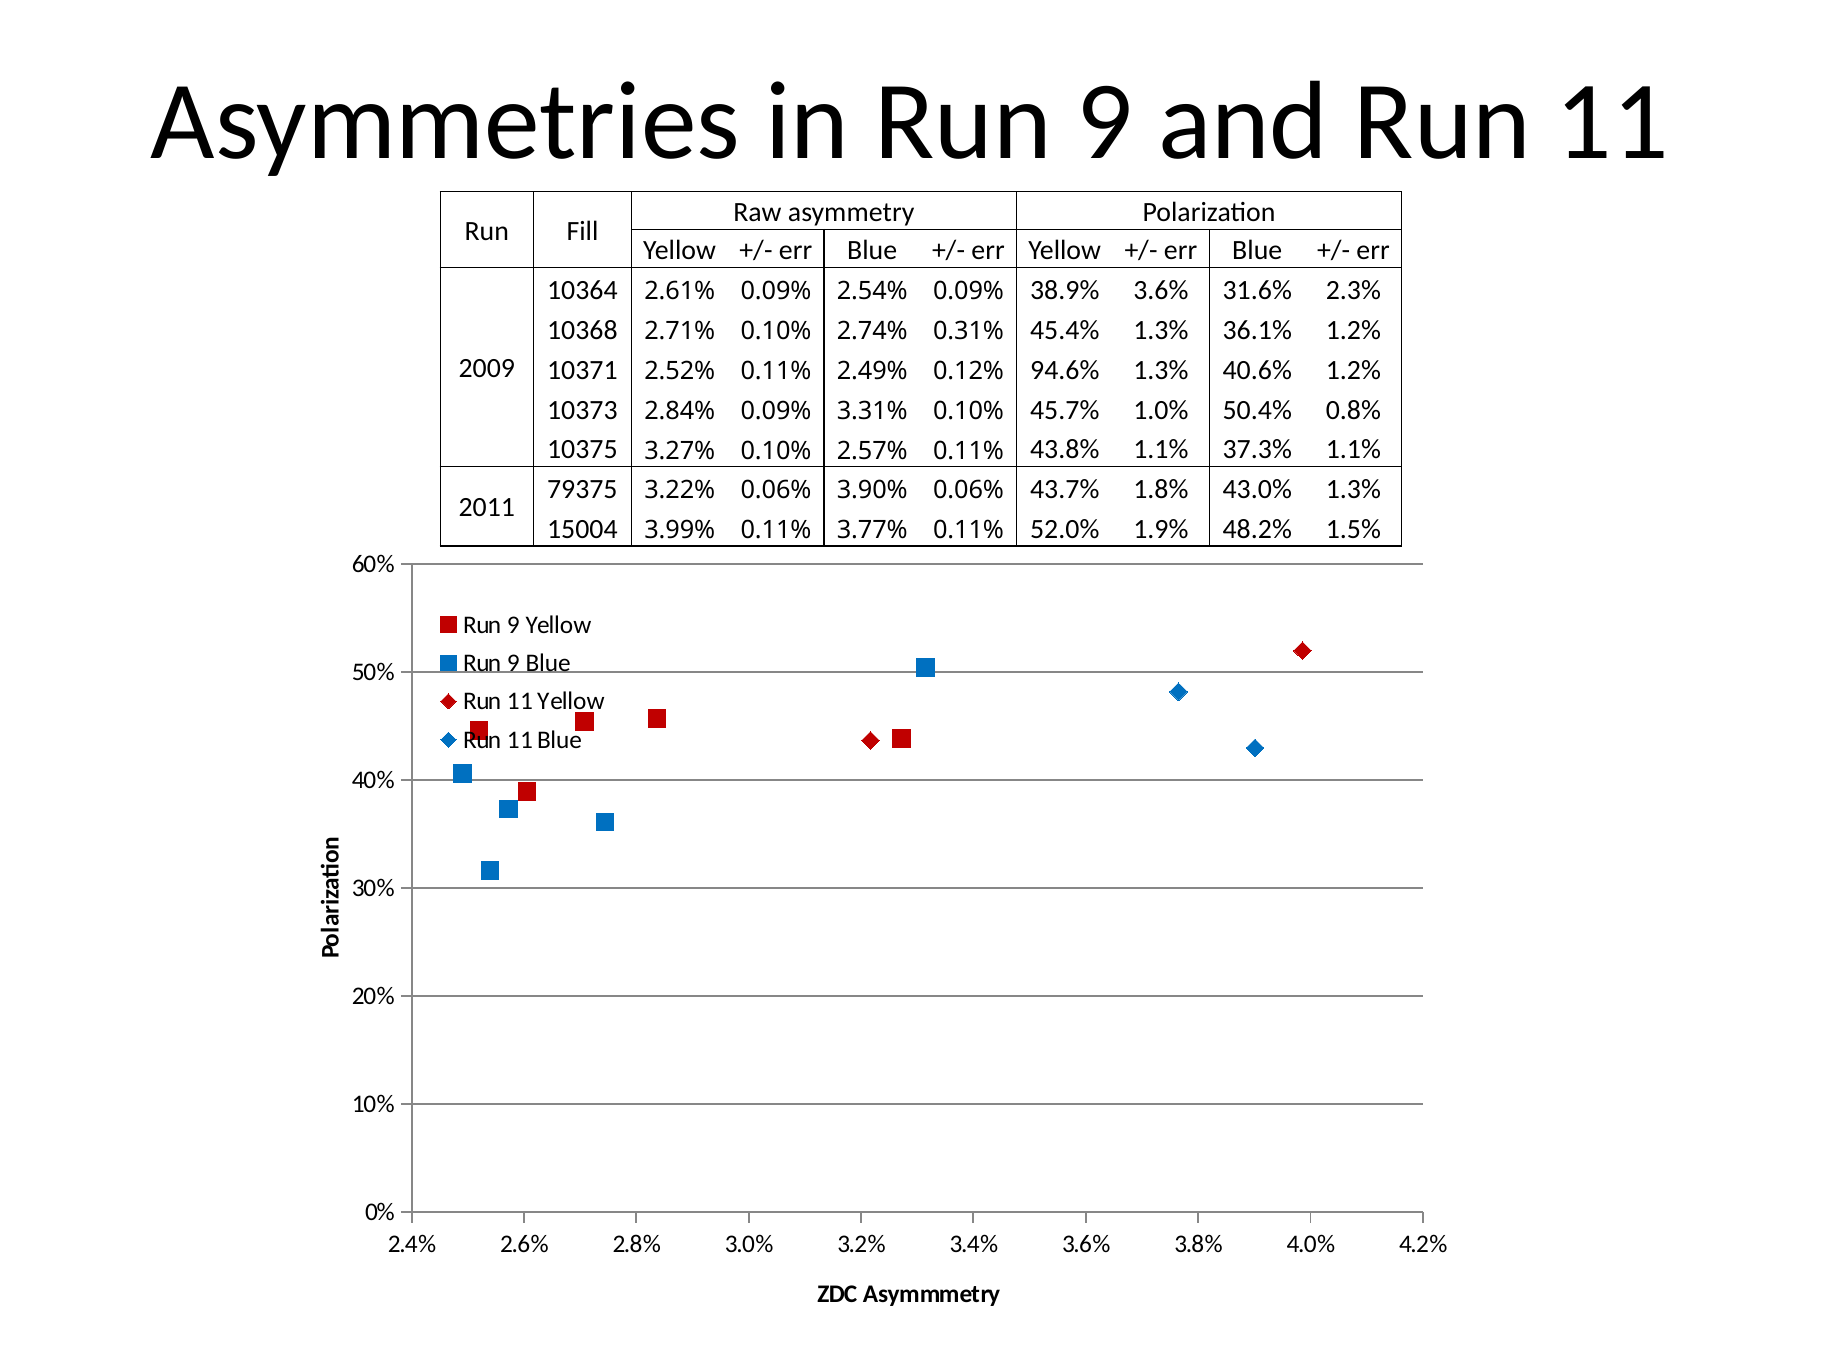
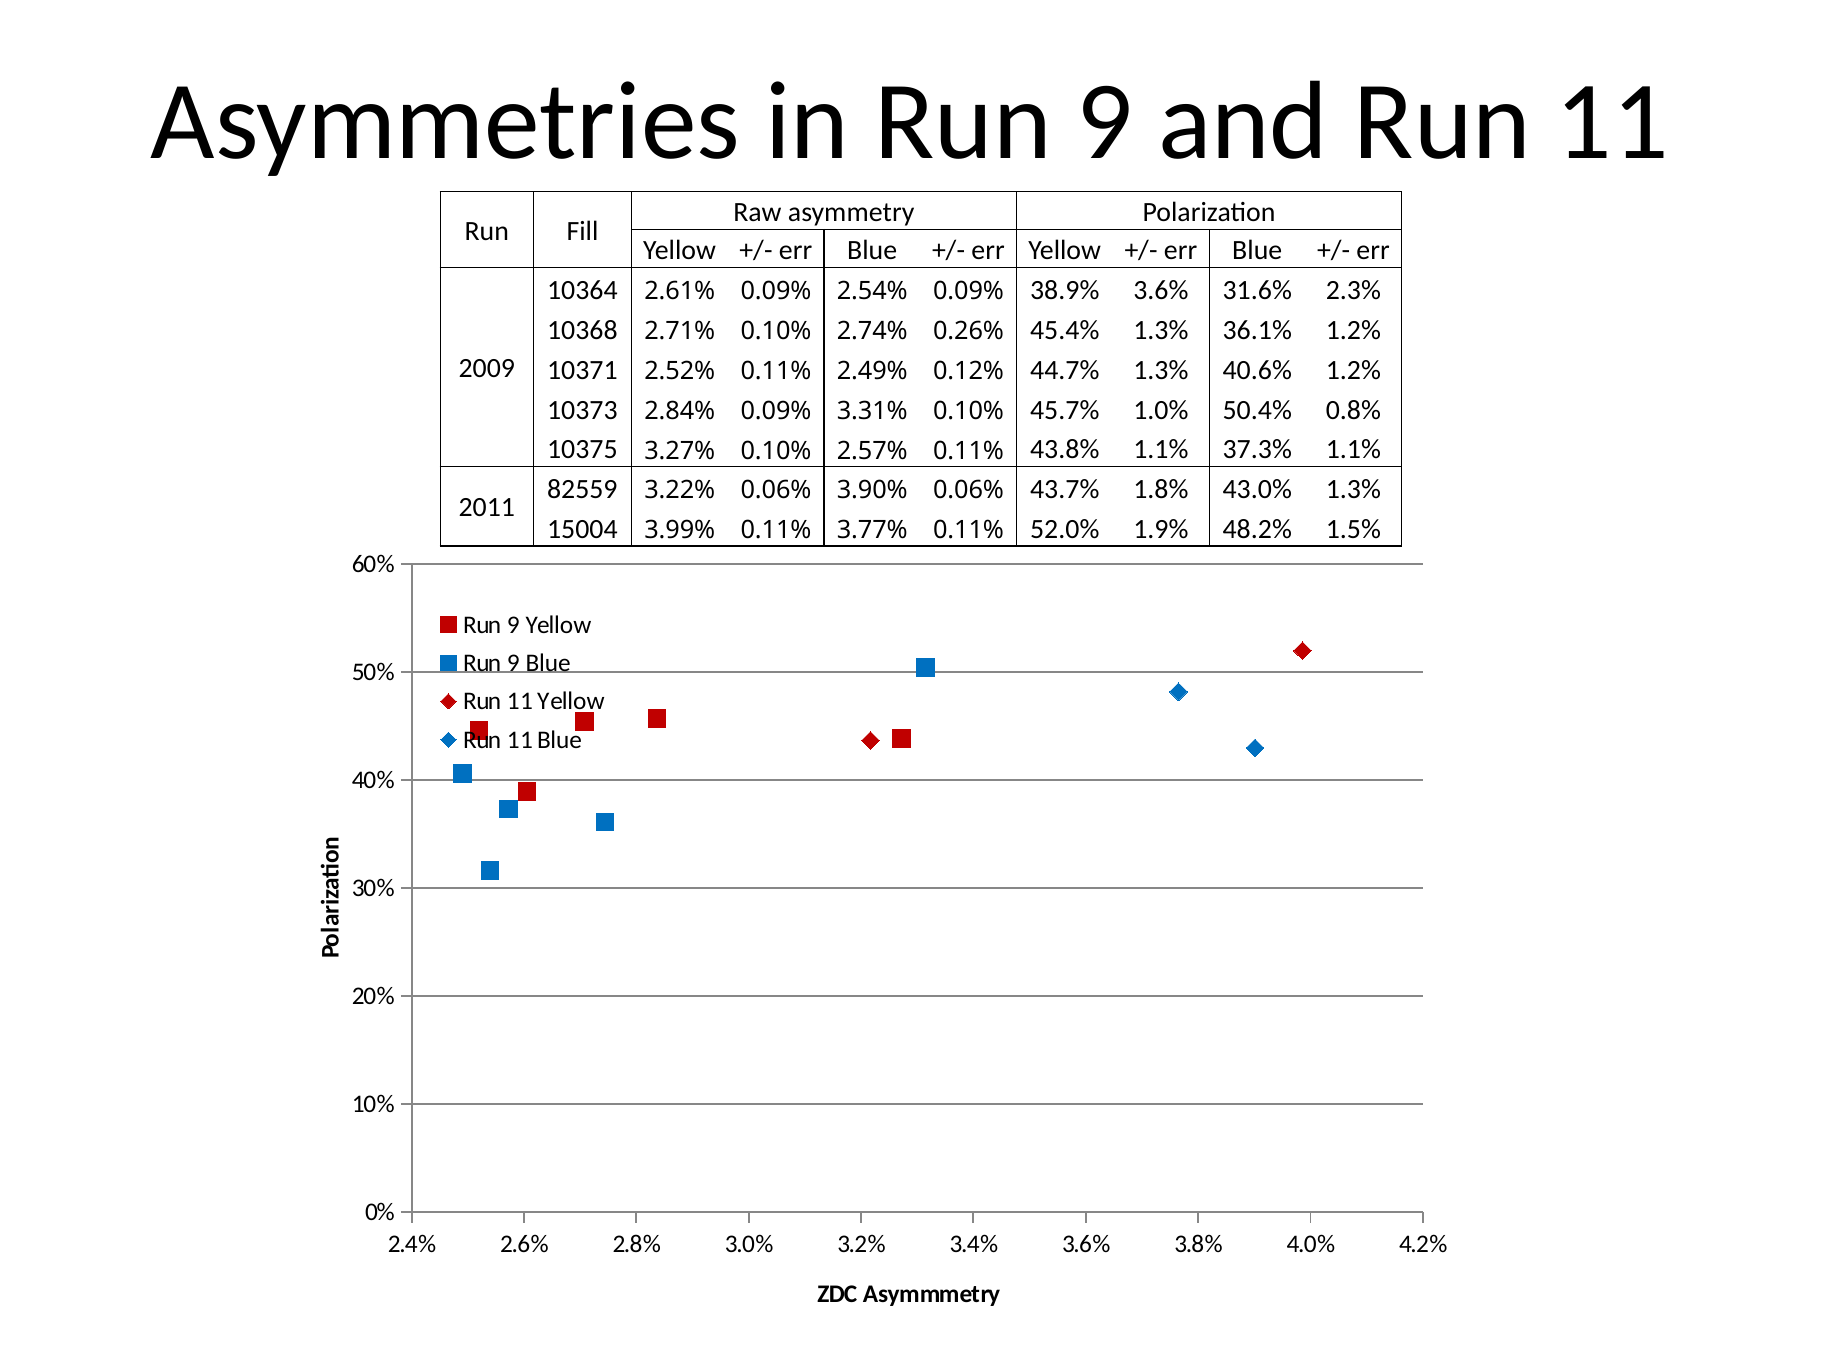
0.31%: 0.31% -> 0.26%
94.6%: 94.6% -> 44.7%
79375: 79375 -> 82559
